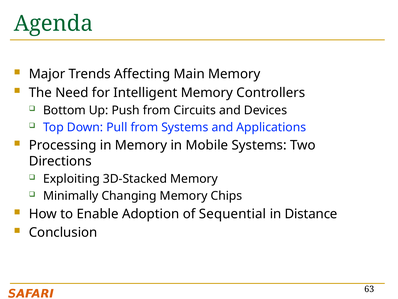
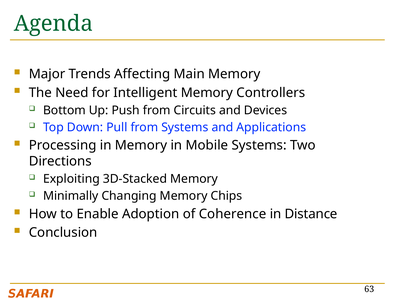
Sequential: Sequential -> Coherence
